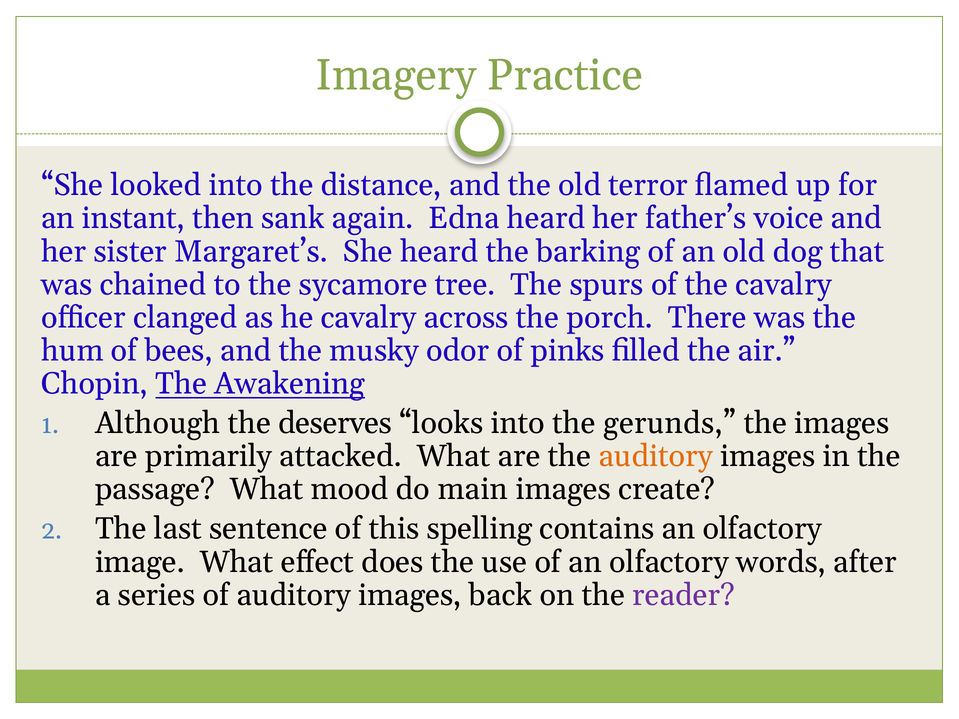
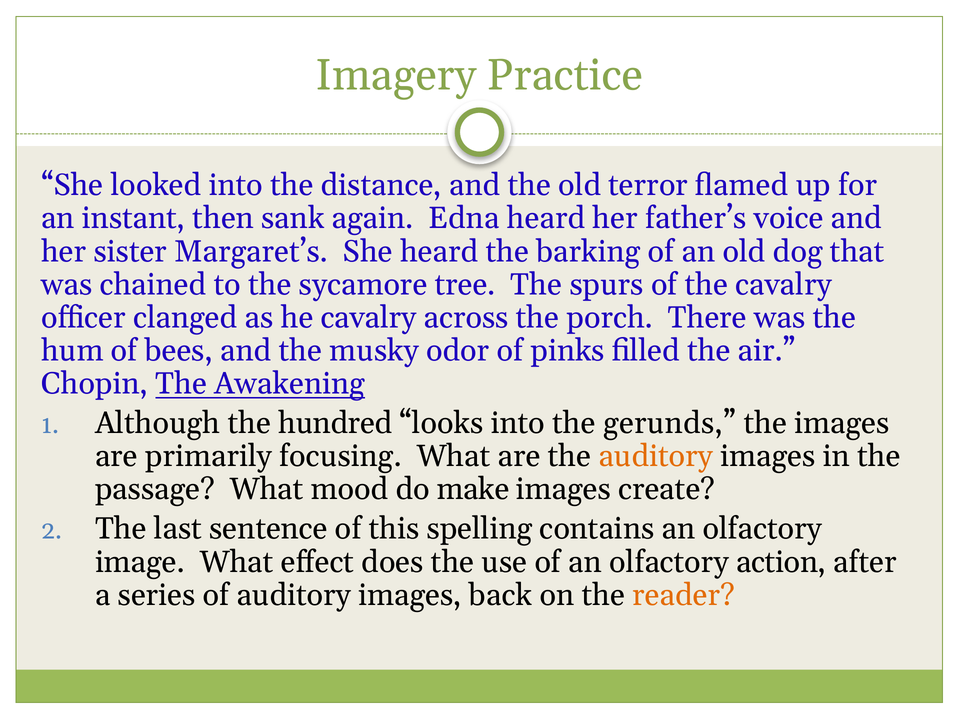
deserves: deserves -> hundred
attacked: attacked -> focusing
main: main -> make
words: words -> action
reader colour: purple -> orange
